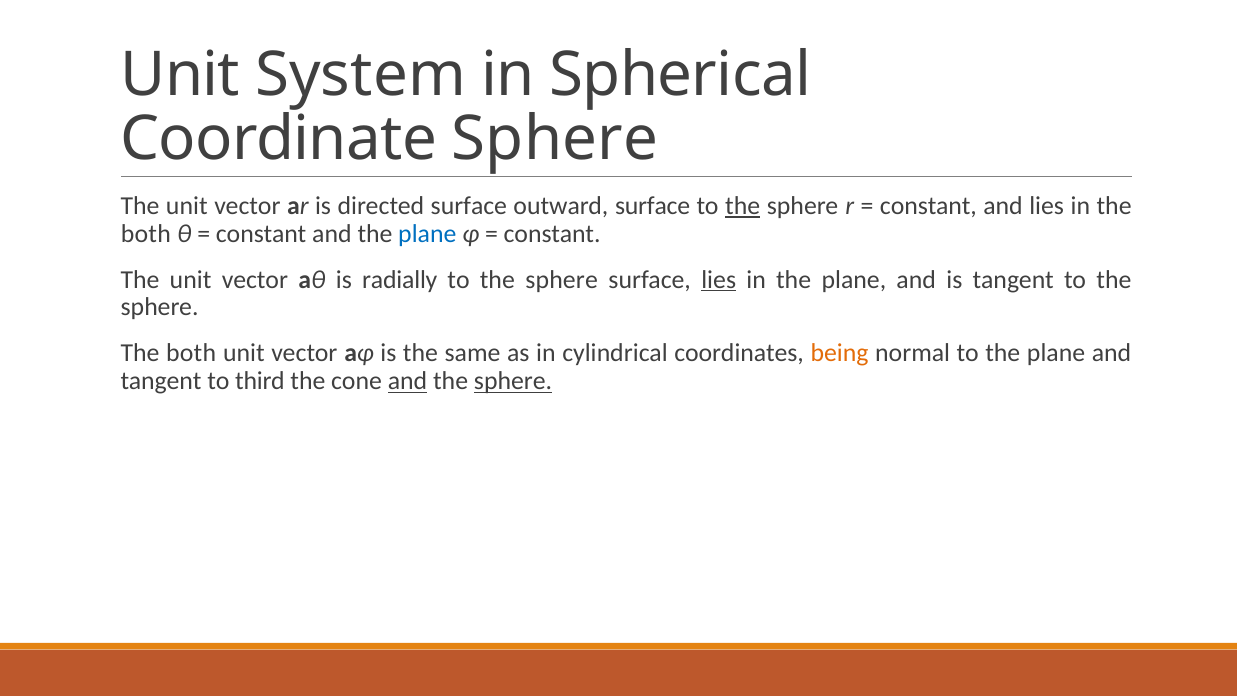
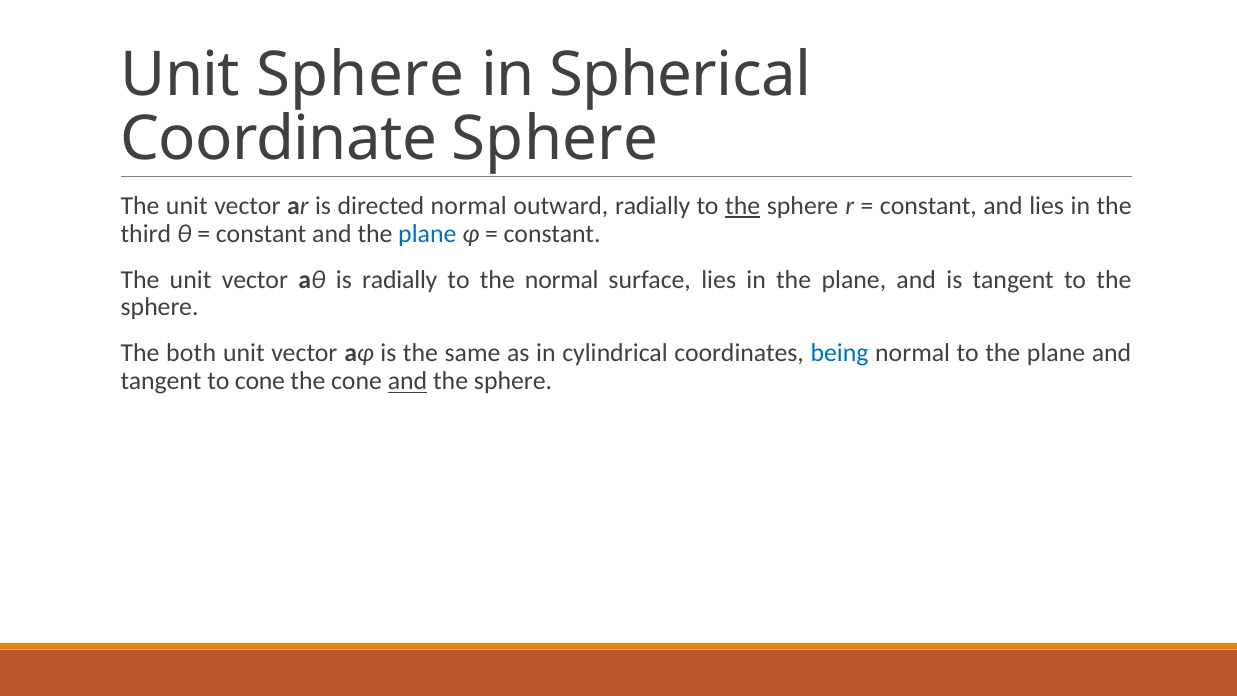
Unit System: System -> Sphere
directed surface: surface -> normal
outward surface: surface -> radially
both at (146, 234): both -> third
sphere at (562, 279): sphere -> normal
lies at (719, 279) underline: present -> none
being colour: orange -> blue
to third: third -> cone
sphere at (513, 381) underline: present -> none
